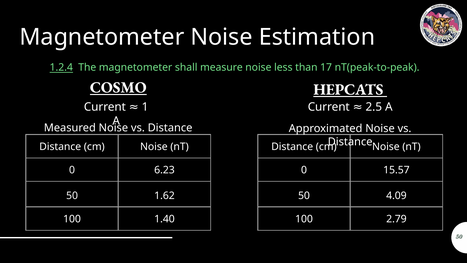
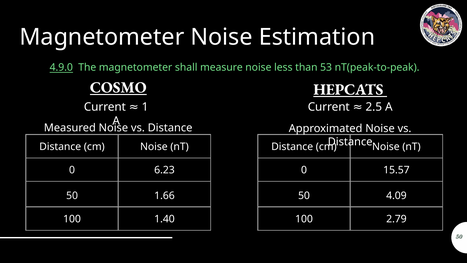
1.2.4: 1.2.4 -> 4.9.0
17: 17 -> 53
1.62: 1.62 -> 1.66
